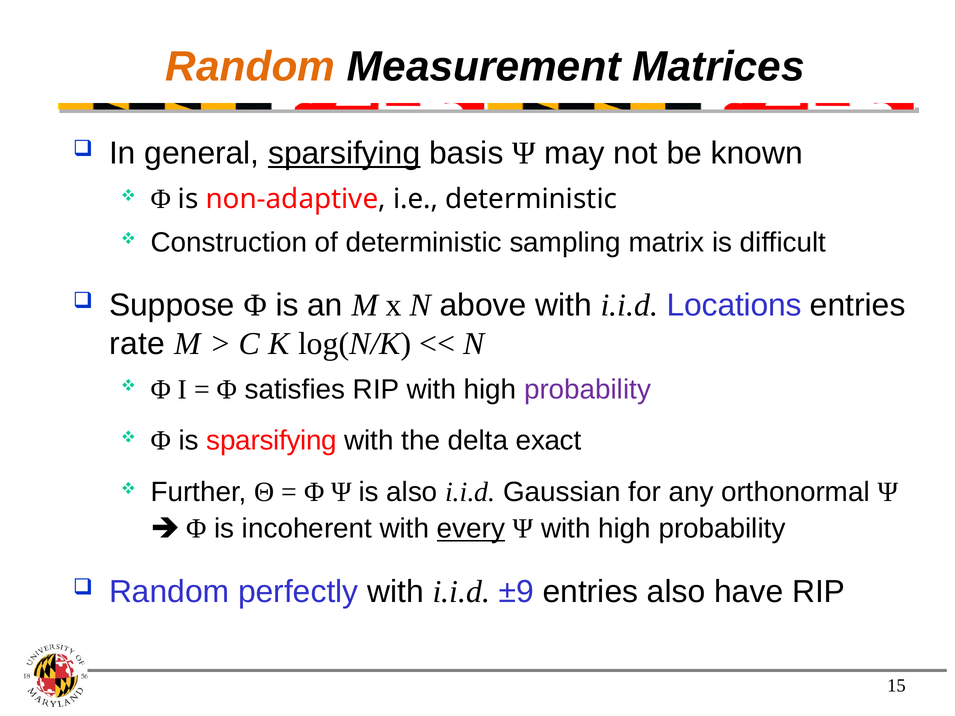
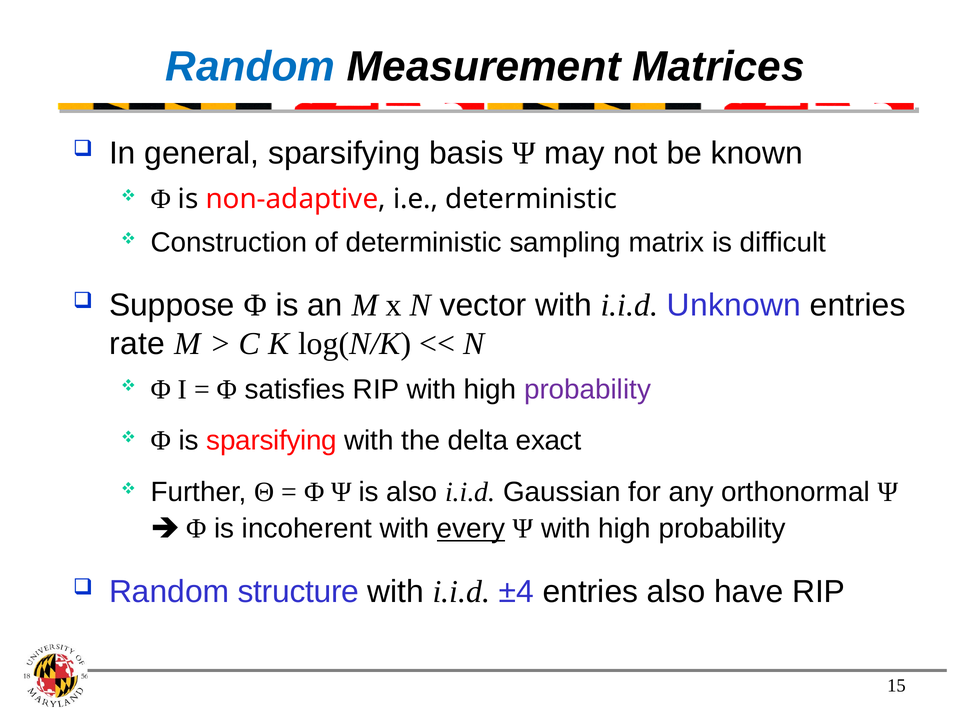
Random at (250, 67) colour: orange -> blue
sparsifying at (344, 153) underline: present -> none
above: above -> vector
Locations: Locations -> Unknown
perfectly: perfectly -> structure
±9: ±9 -> ±4
